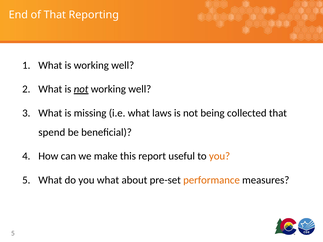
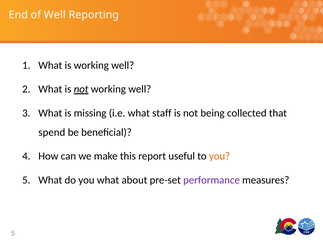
of That: That -> Well
laws: laws -> staff
performance colour: orange -> purple
